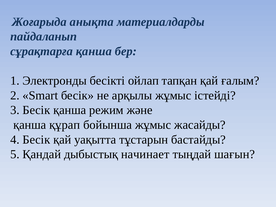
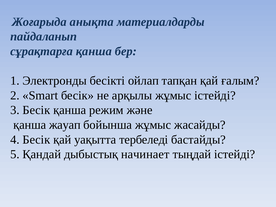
құрап: құрап -> жауап
тұстарын: тұстарын -> тербеледі
тыңдай шағын: шағын -> істейді
